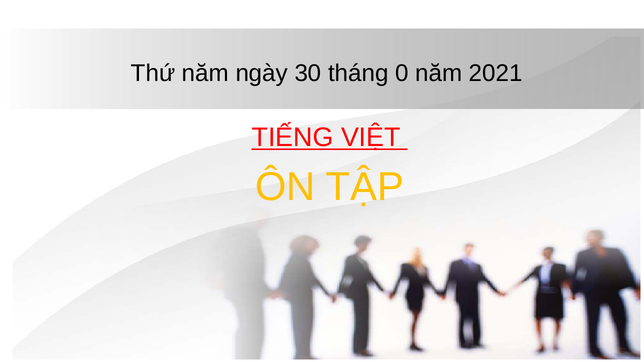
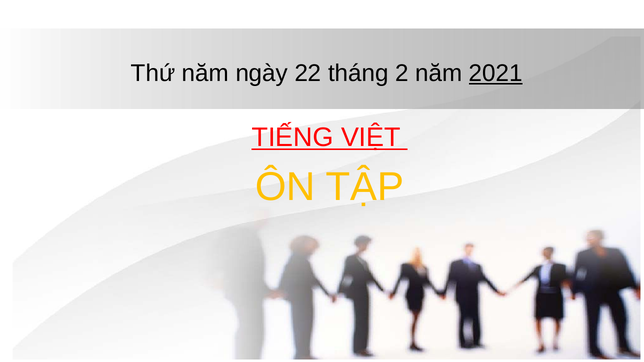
30: 30 -> 22
0: 0 -> 2
2021 underline: none -> present
